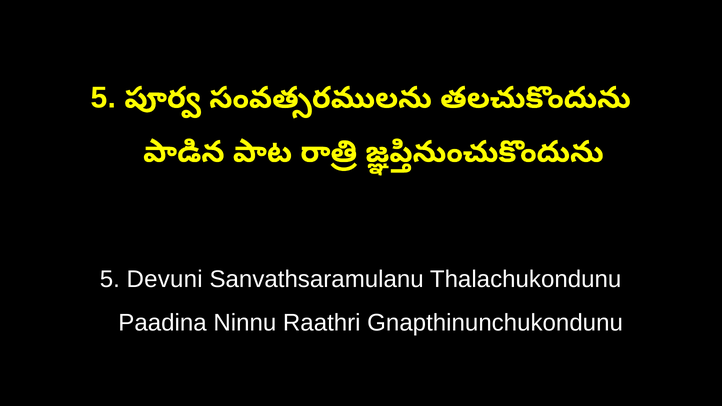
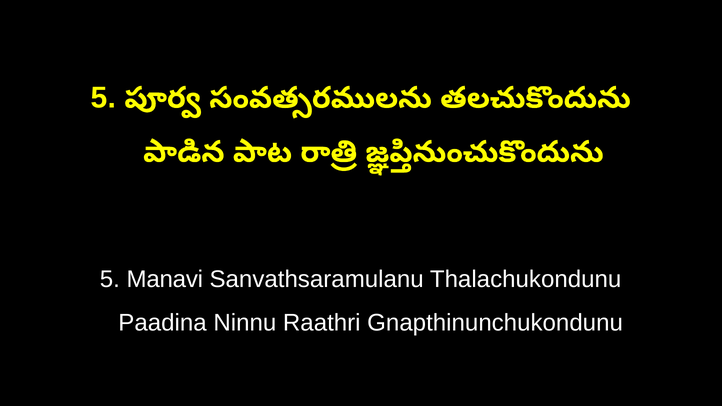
Devuni: Devuni -> Manavi
